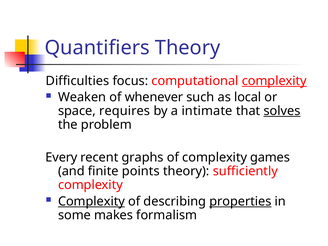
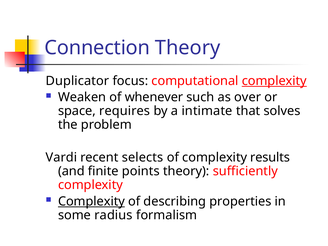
Quantifiers: Quantifiers -> Connection
Difficulties: Difficulties -> Duplicator
local: local -> over
solves underline: present -> none
Every: Every -> Vardi
graphs: graphs -> selects
games: games -> results
properties underline: present -> none
makes: makes -> radius
